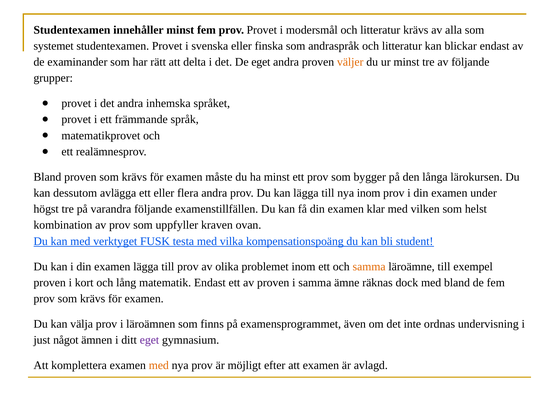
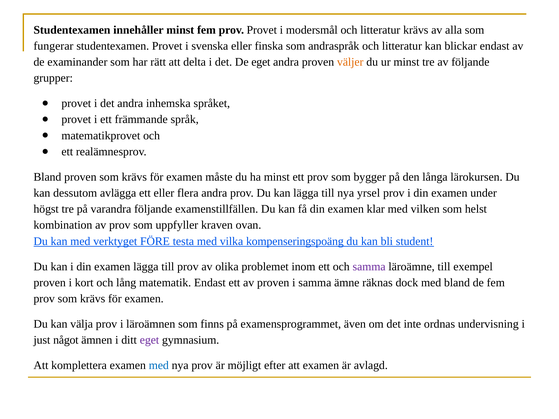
systemet: systemet -> fungerar
nya inom: inom -> yrsel
FUSK: FUSK -> FÖRE
kompensationspoäng: kompensationspoäng -> kompenseringspoäng
samma at (369, 267) colour: orange -> purple
med at (159, 366) colour: orange -> blue
